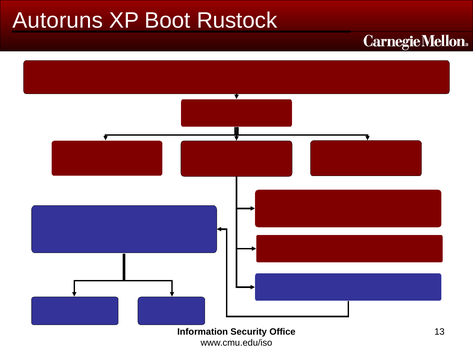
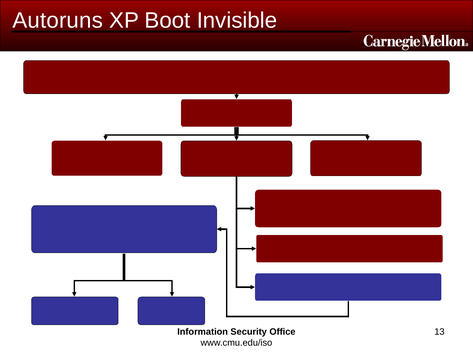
Rustock: Rustock -> Invisible
